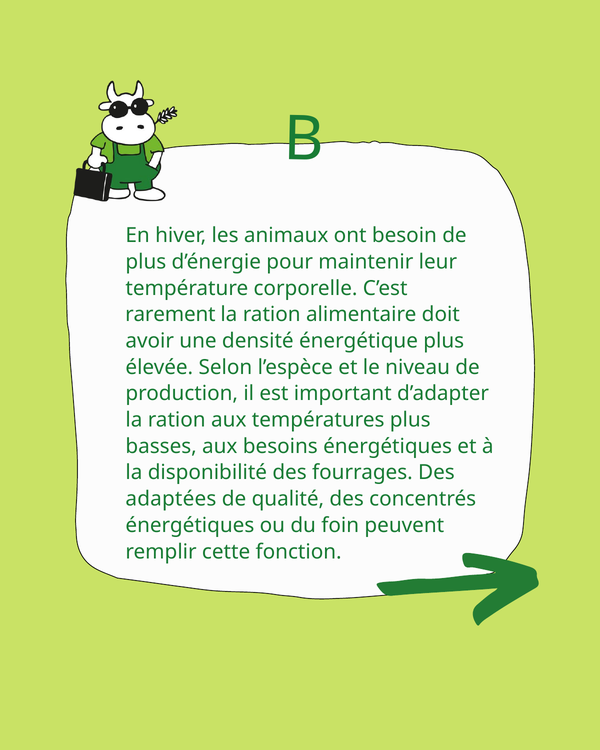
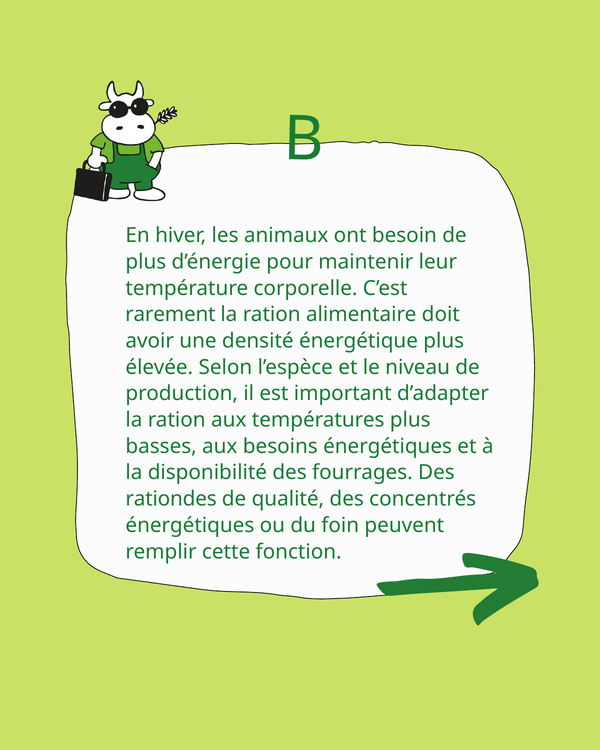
adaptées: adaptées -> rationdes
